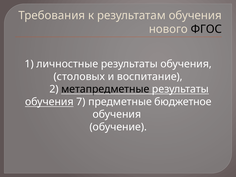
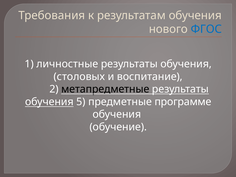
ФГОС colour: black -> blue
7: 7 -> 5
бюджетное: бюджетное -> программе
